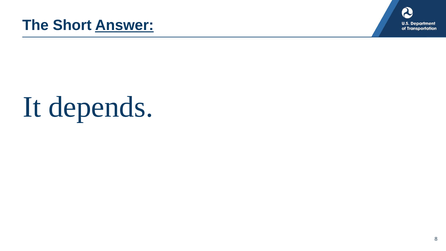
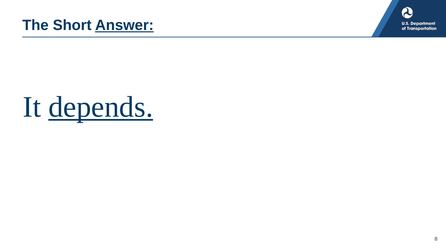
depends underline: none -> present
